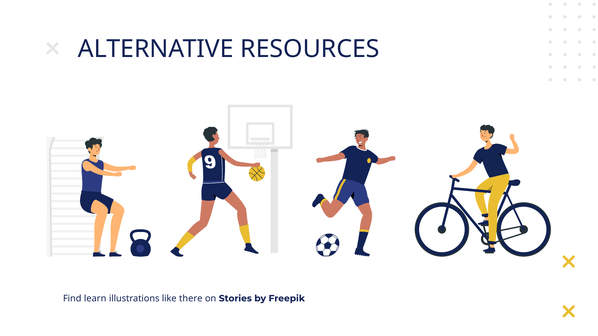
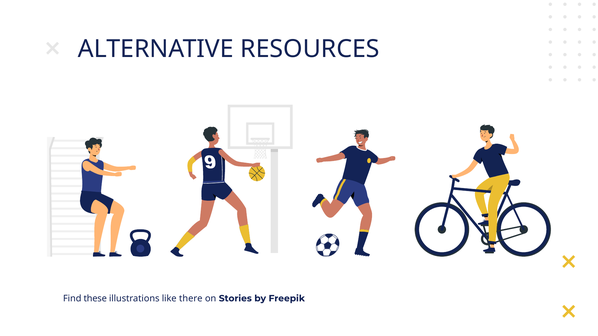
learn: learn -> these
